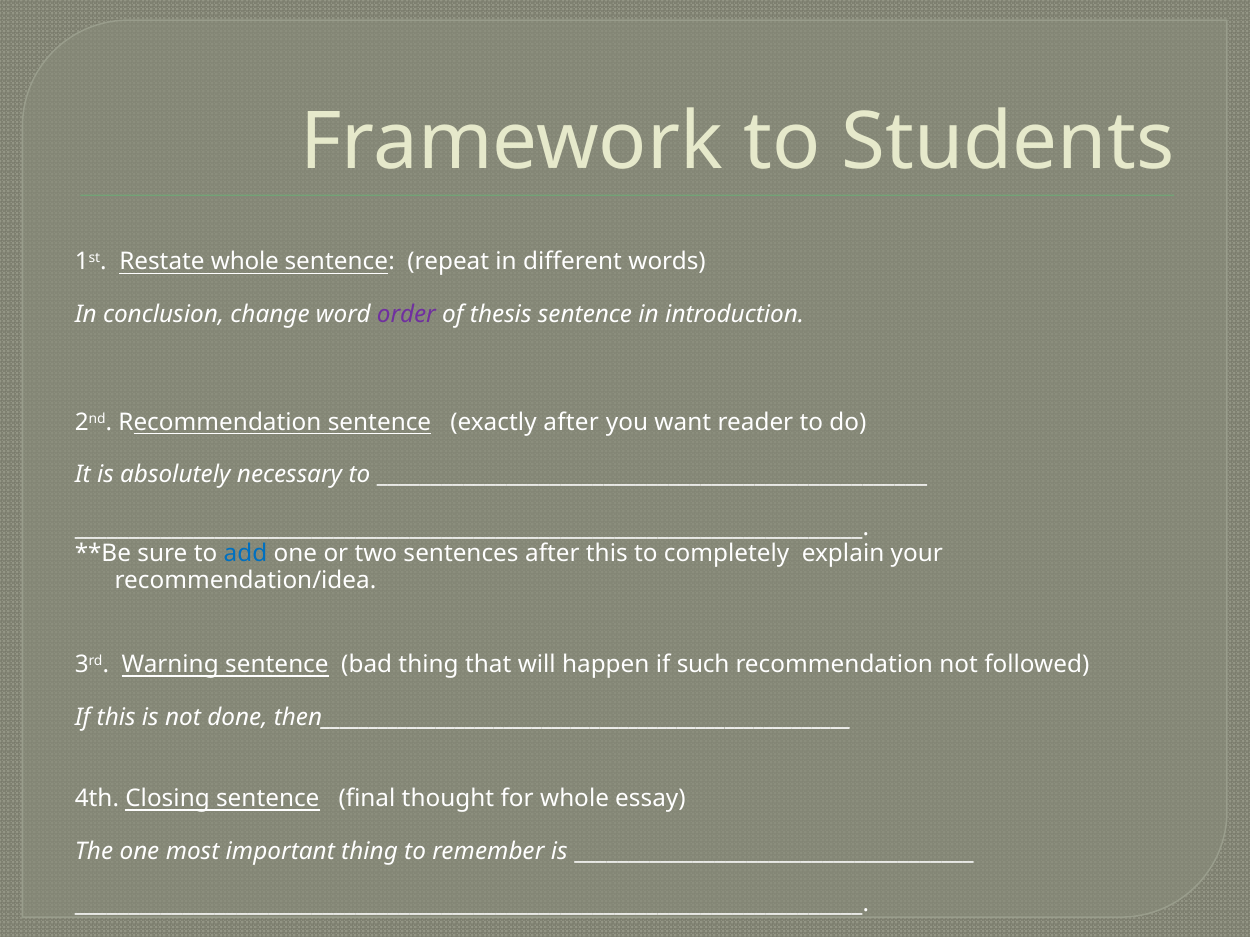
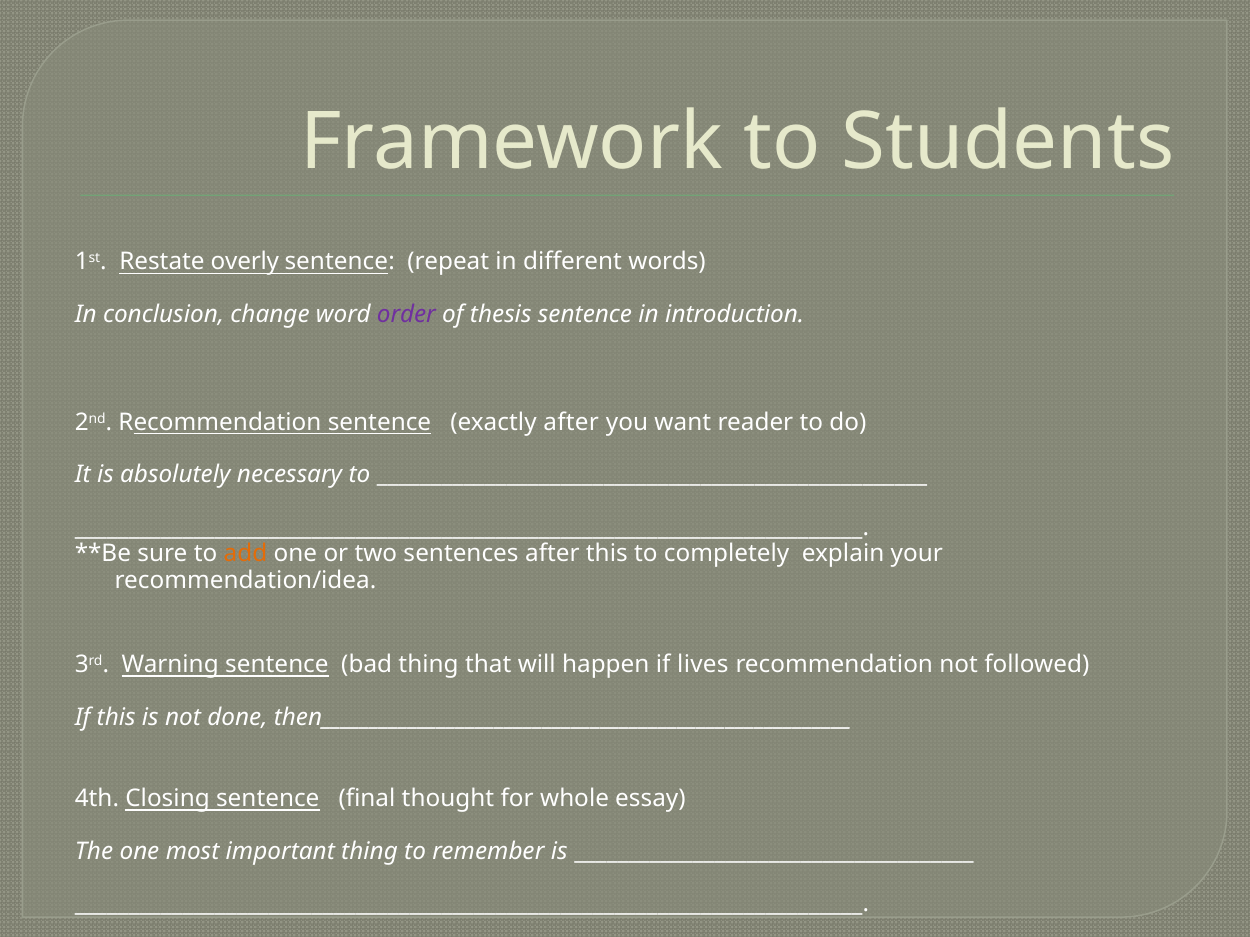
Restate whole: whole -> overly
add colour: blue -> orange
such: such -> lives
